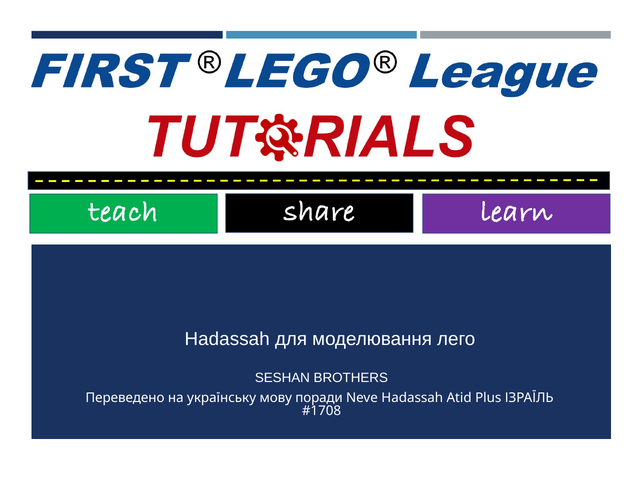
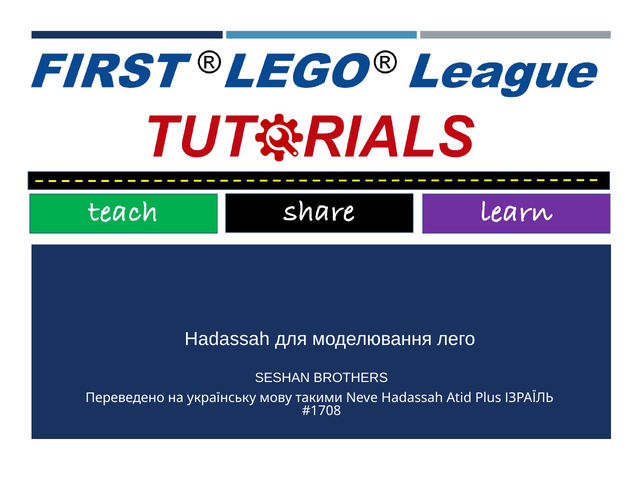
поради: поради -> такими
